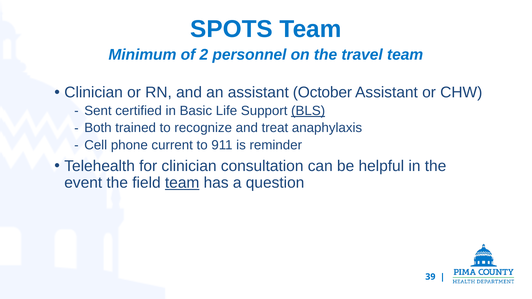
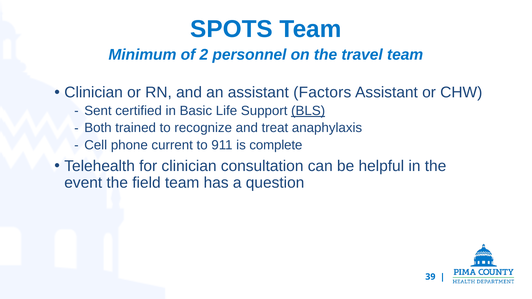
October: October -> Factors
reminder: reminder -> complete
team at (182, 183) underline: present -> none
